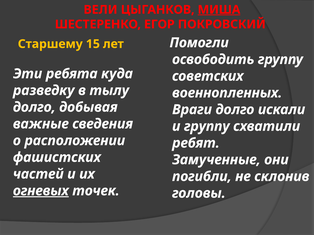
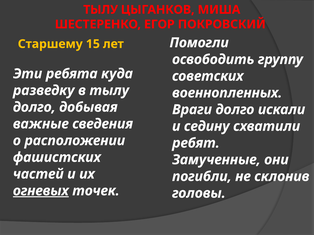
ВЕЛИ at (101, 10): ВЕЛИ -> ТЫЛУ
МИША underline: present -> none
и группу: группу -> седину
